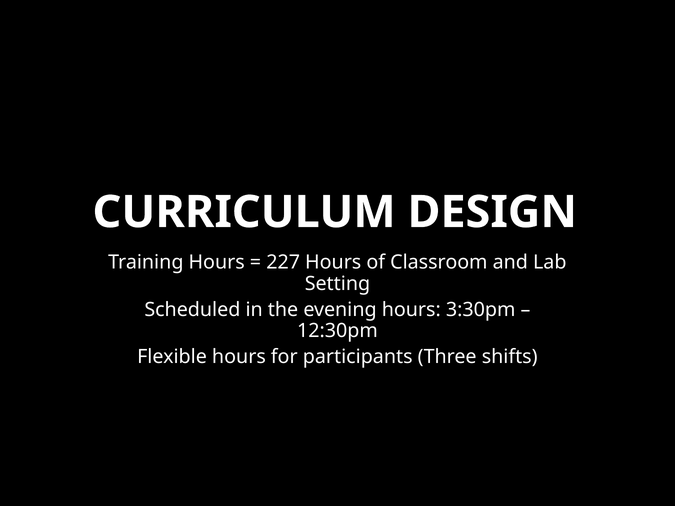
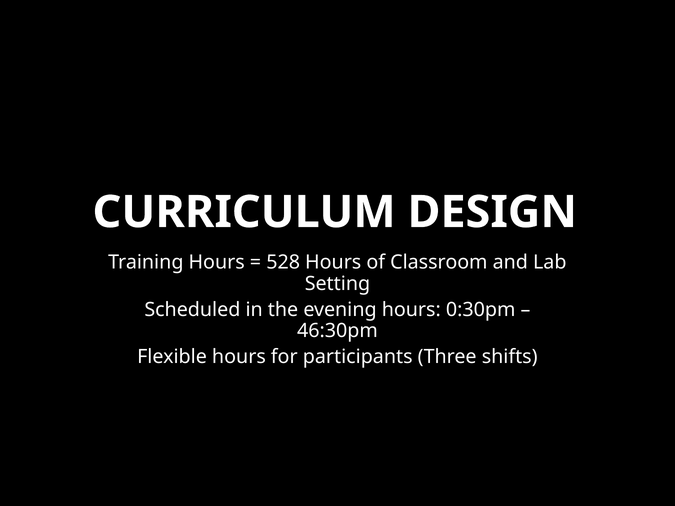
227: 227 -> 528
3:30pm: 3:30pm -> 0:30pm
12:30pm: 12:30pm -> 46:30pm
